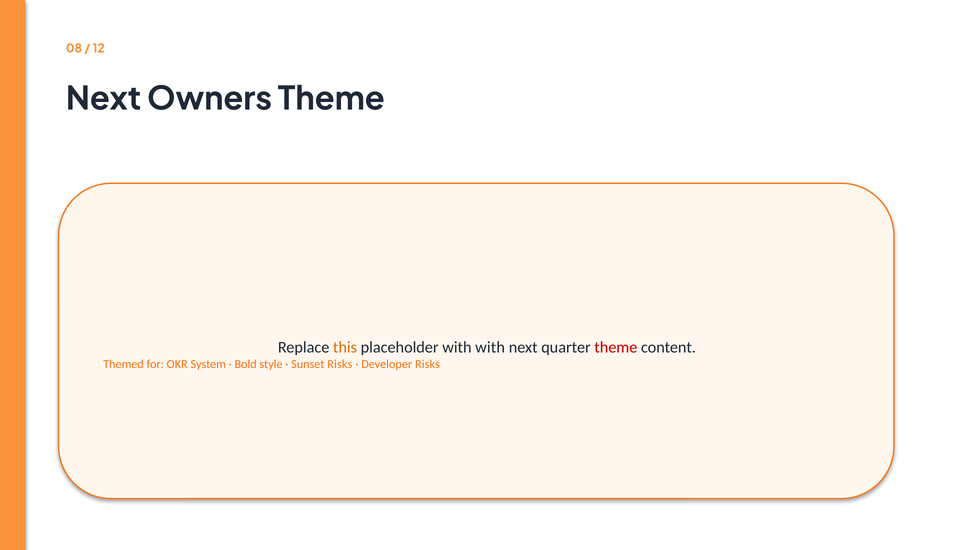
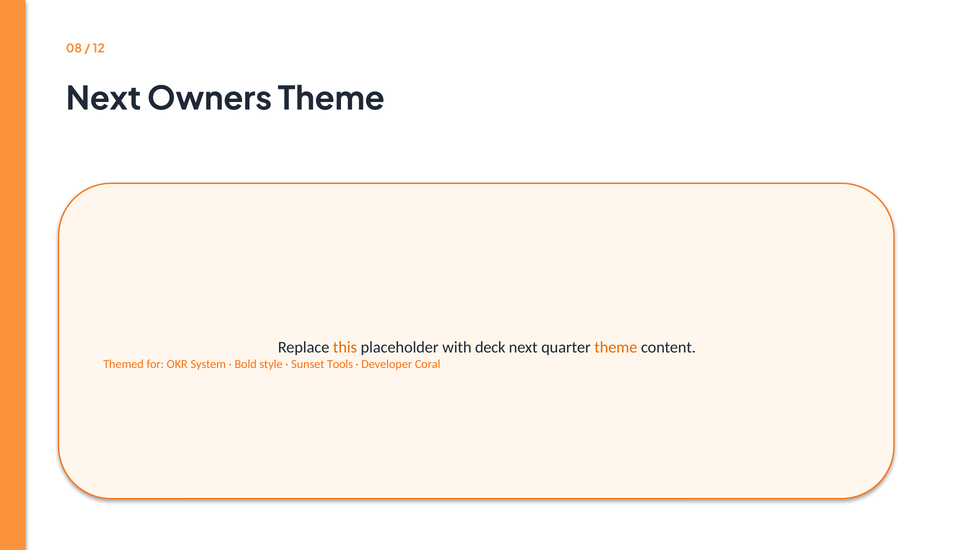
with with: with -> deck
theme at (616, 347) colour: red -> orange
Sunset Risks: Risks -> Tools
Developer Risks: Risks -> Coral
